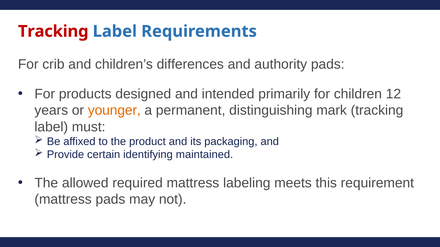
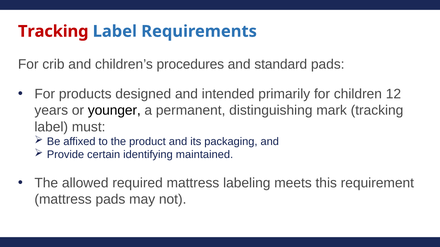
differences: differences -> procedures
authority: authority -> standard
younger colour: orange -> black
